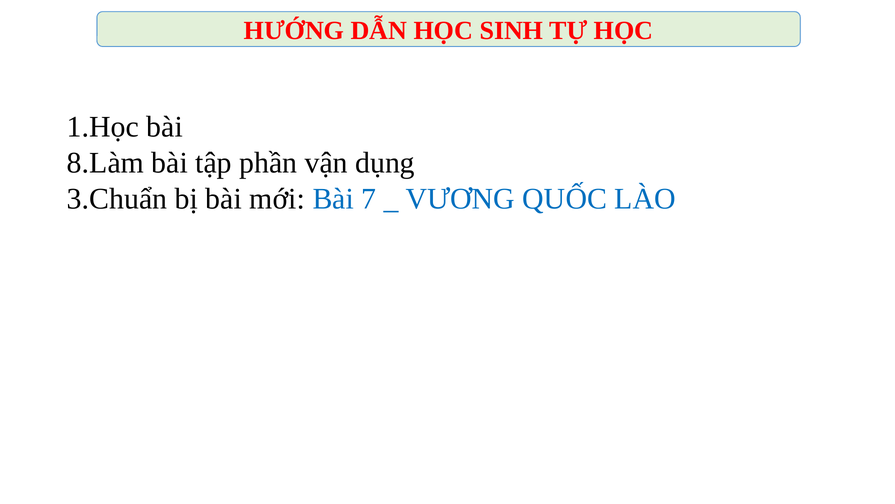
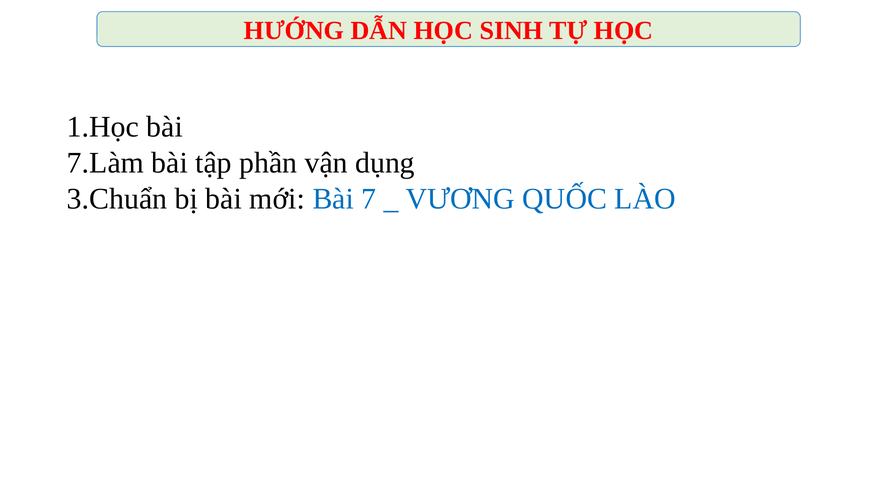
8.Làm: 8.Làm -> 7.Làm
